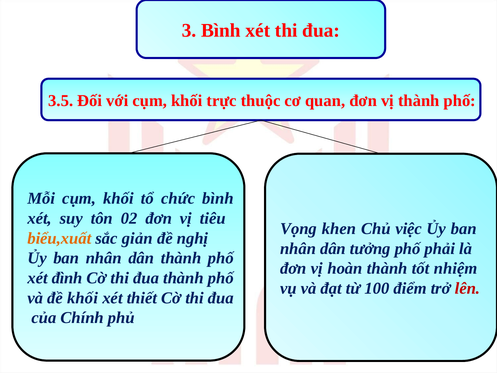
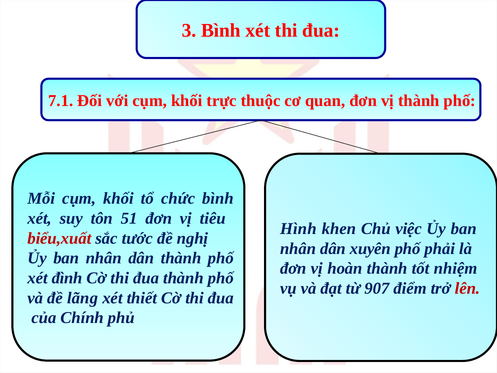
3.5: 3.5 -> 7.1
02: 02 -> 51
Vọng: Vọng -> Hình
biểu,xuất colour: orange -> red
giản: giản -> tước
tưởng: tưởng -> xuyên
100: 100 -> 907
đề khối: khối -> lãng
